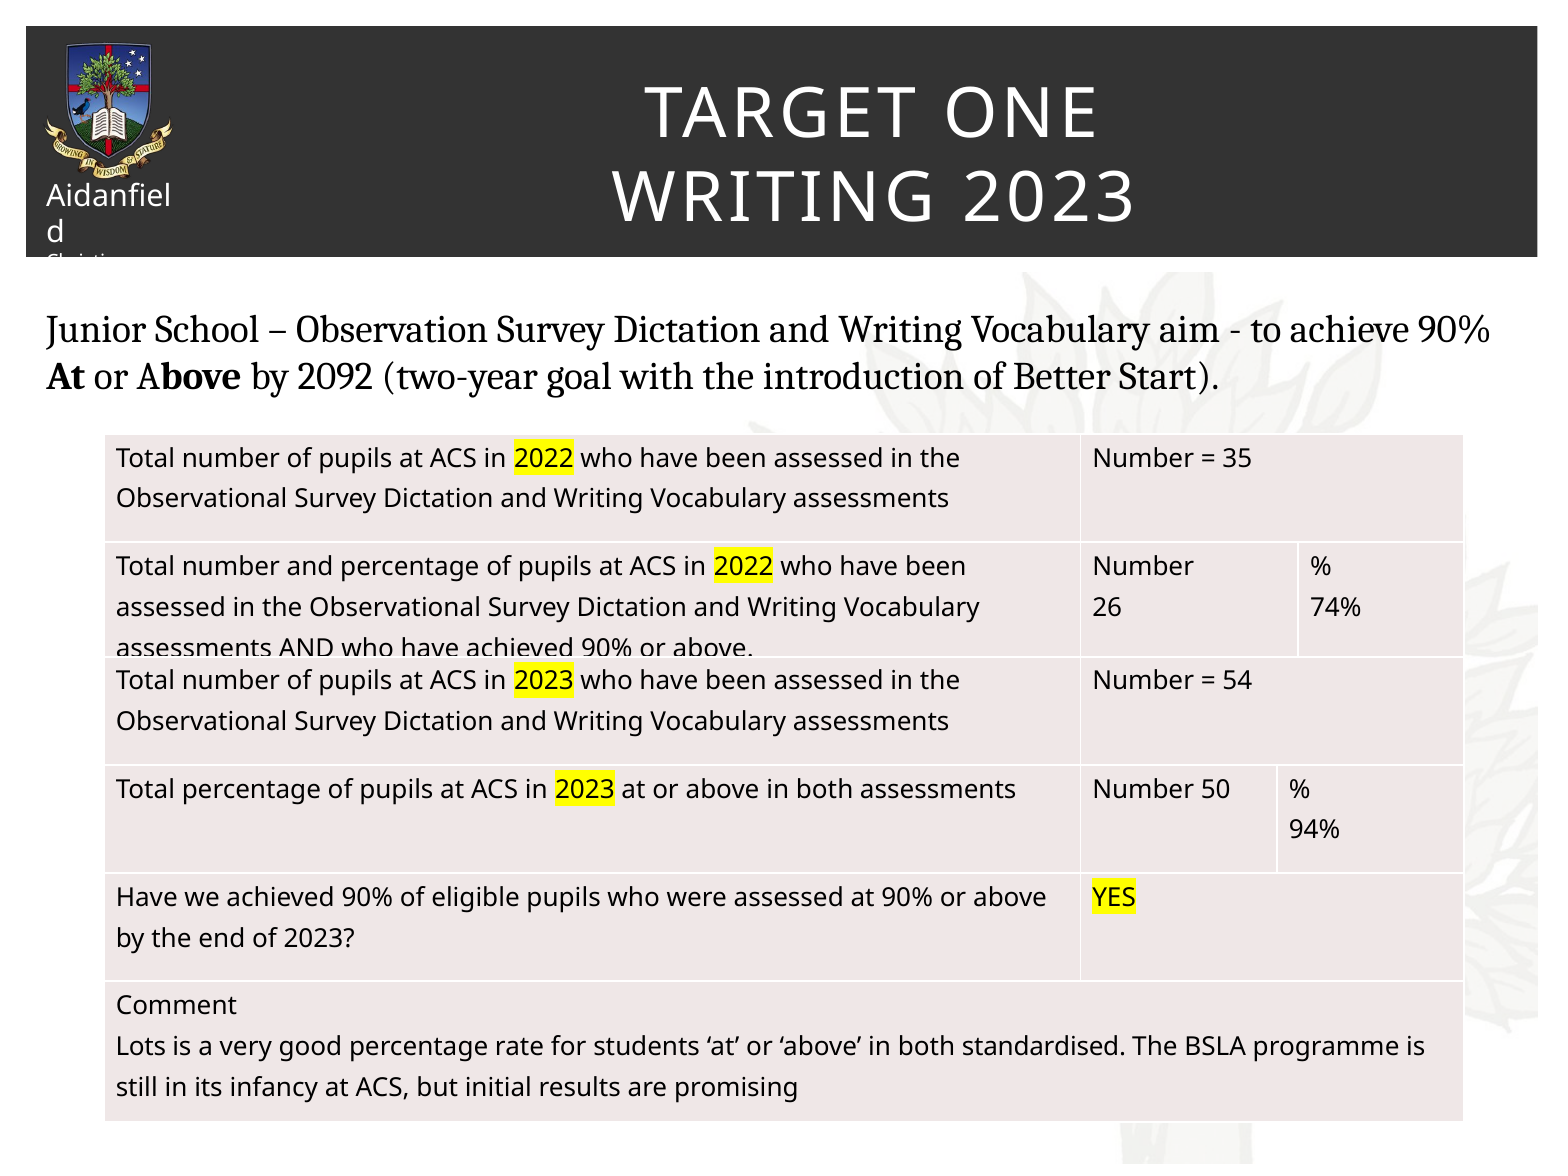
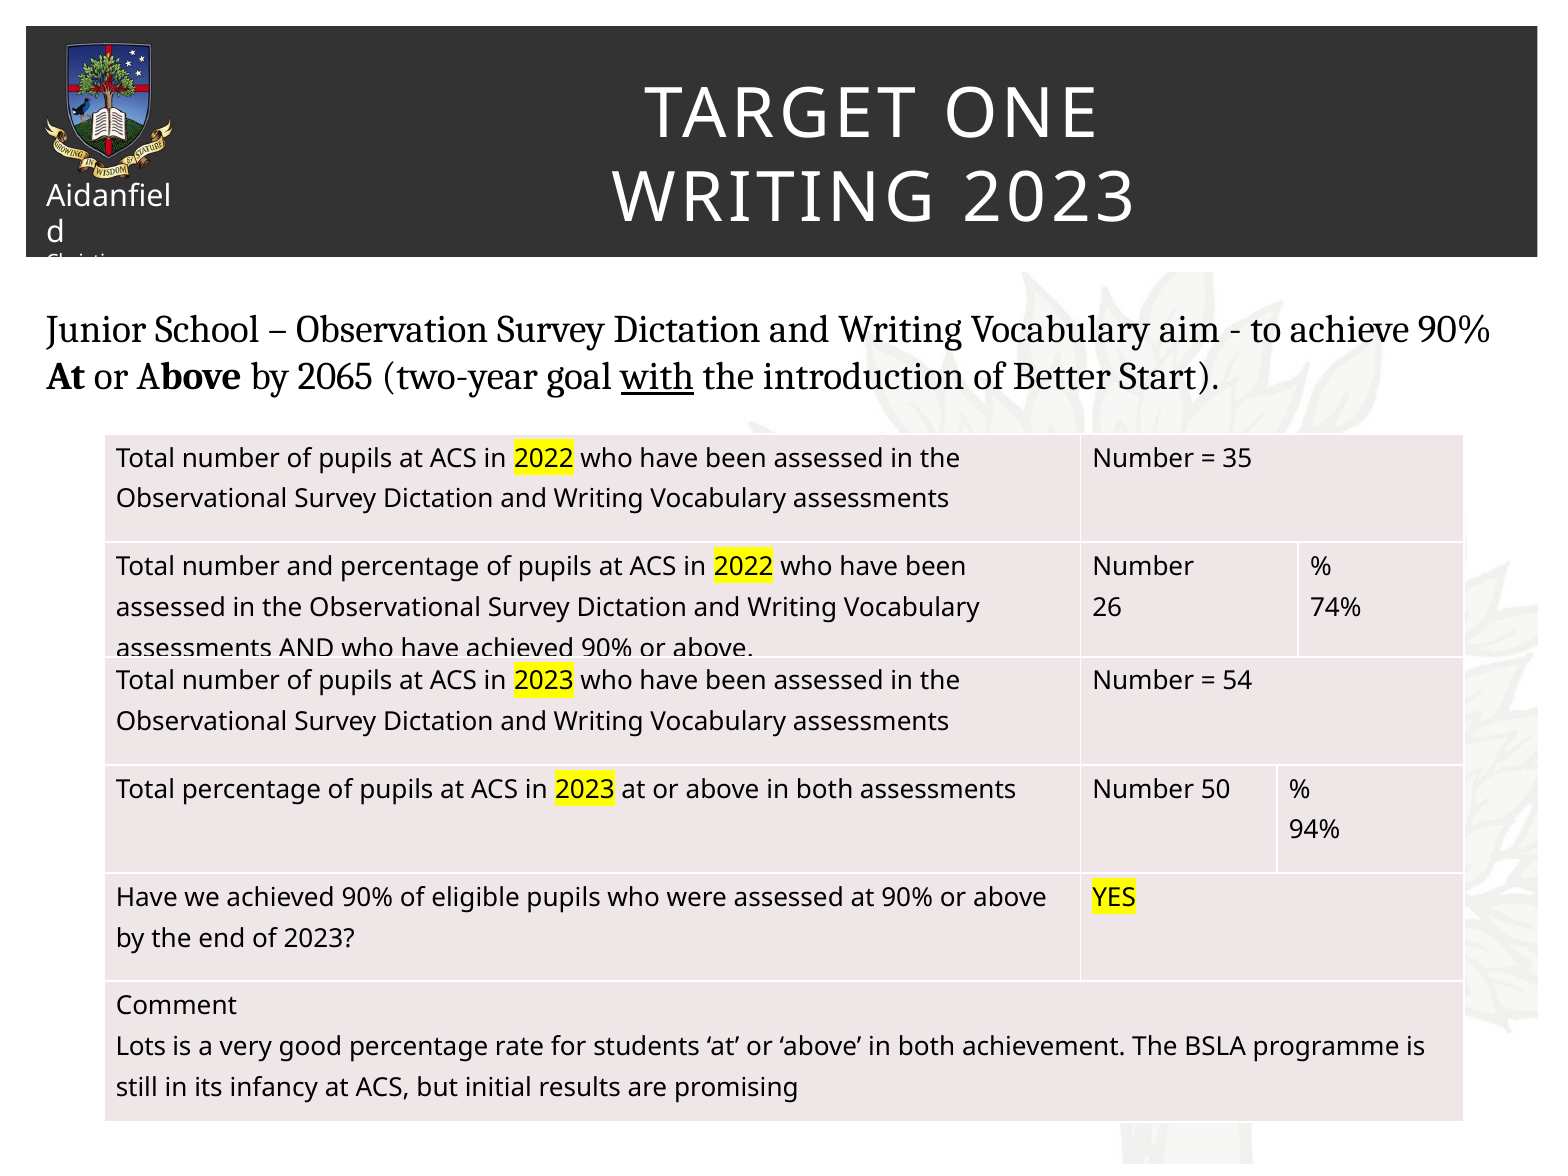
2092: 2092 -> 2065
with underline: none -> present
standardised: standardised -> achievement
